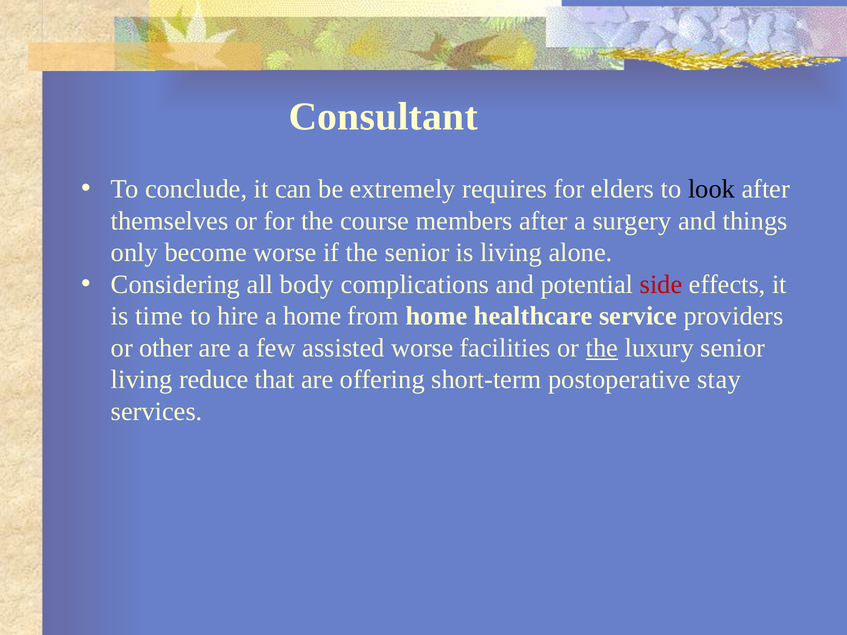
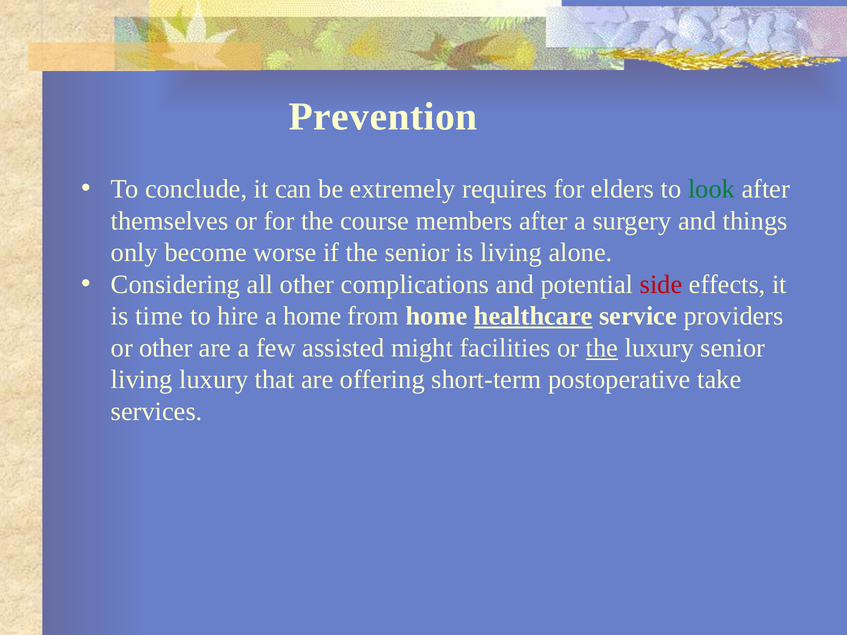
Consultant: Consultant -> Prevention
look colour: black -> green
all body: body -> other
healthcare underline: none -> present
assisted worse: worse -> might
living reduce: reduce -> luxury
stay: stay -> take
